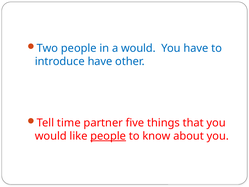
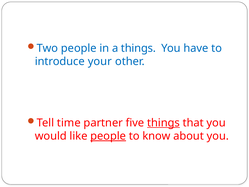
a would: would -> things
introduce have: have -> your
things at (163, 123) underline: none -> present
